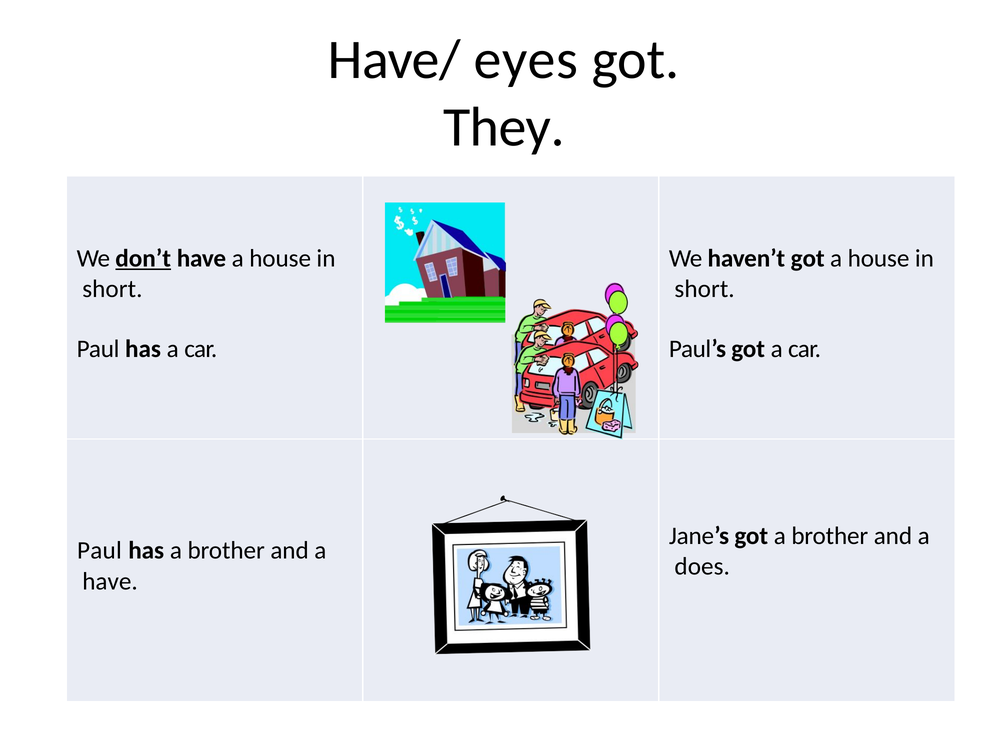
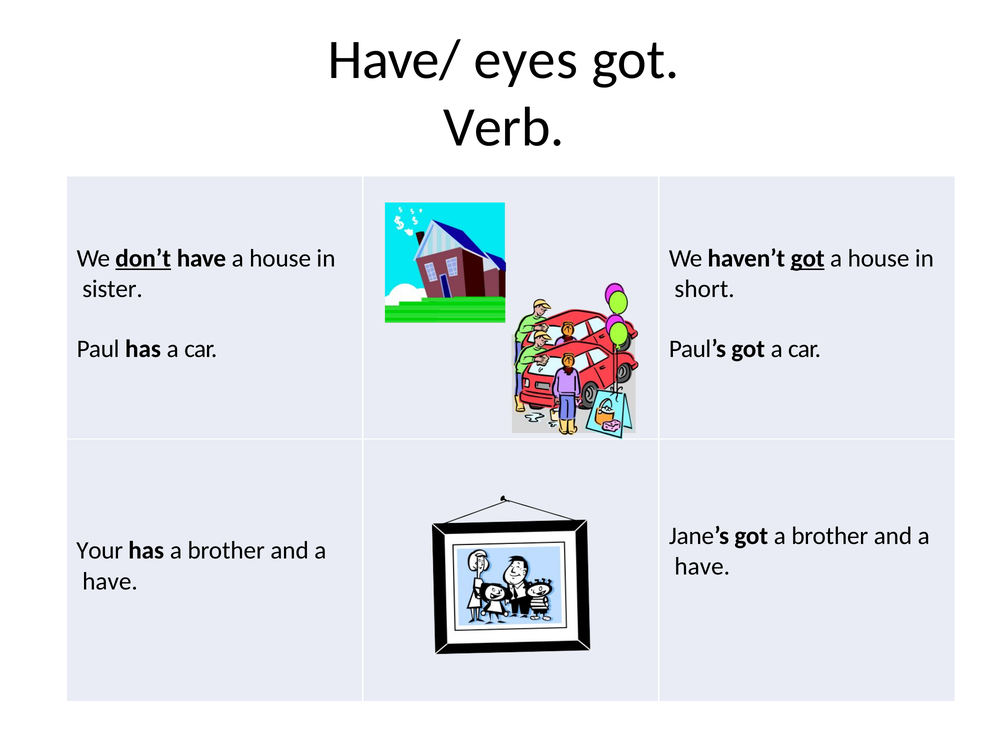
They: They -> Verb
got at (808, 258) underline: none -> present
short at (112, 289): short -> sister
Paul at (99, 551): Paul -> Your
does at (702, 567): does -> have
